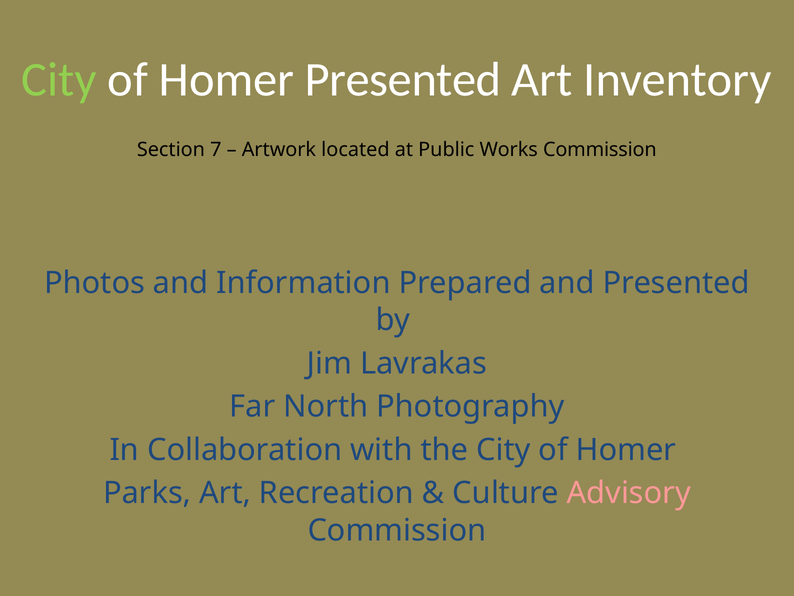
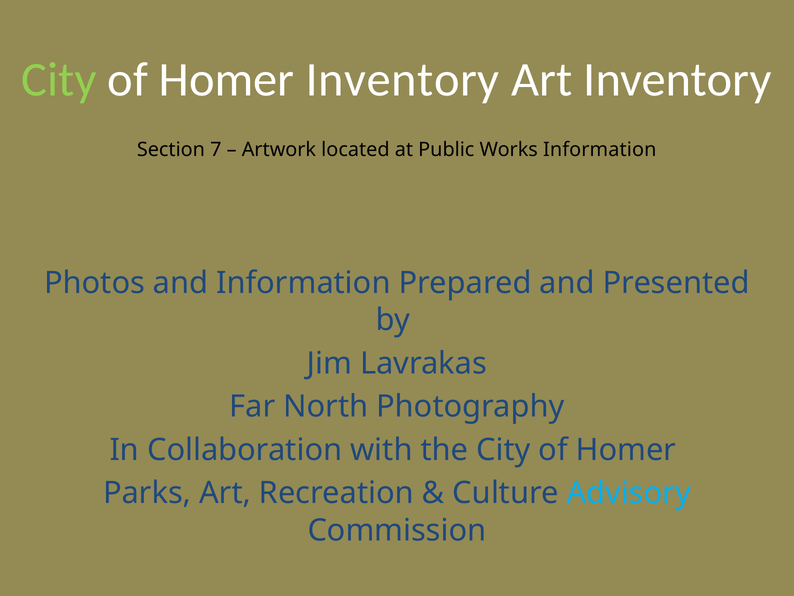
Homer Presented: Presented -> Inventory
Works Commission: Commission -> Information
Advisory colour: pink -> light blue
